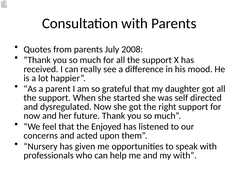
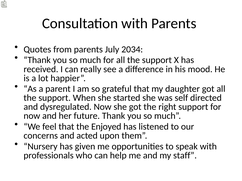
2008: 2008 -> 2034
my with: with -> staff
